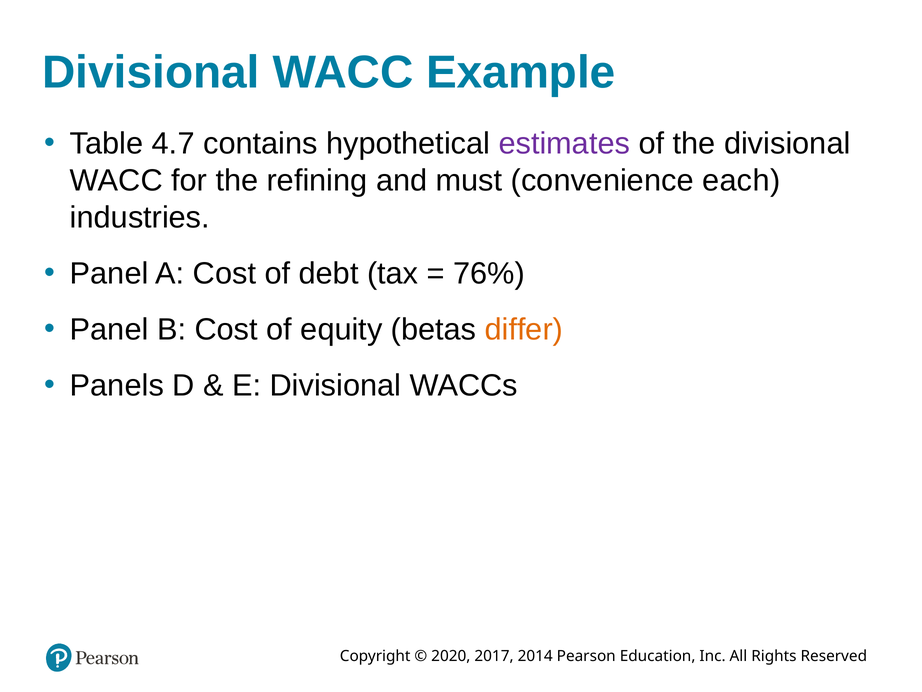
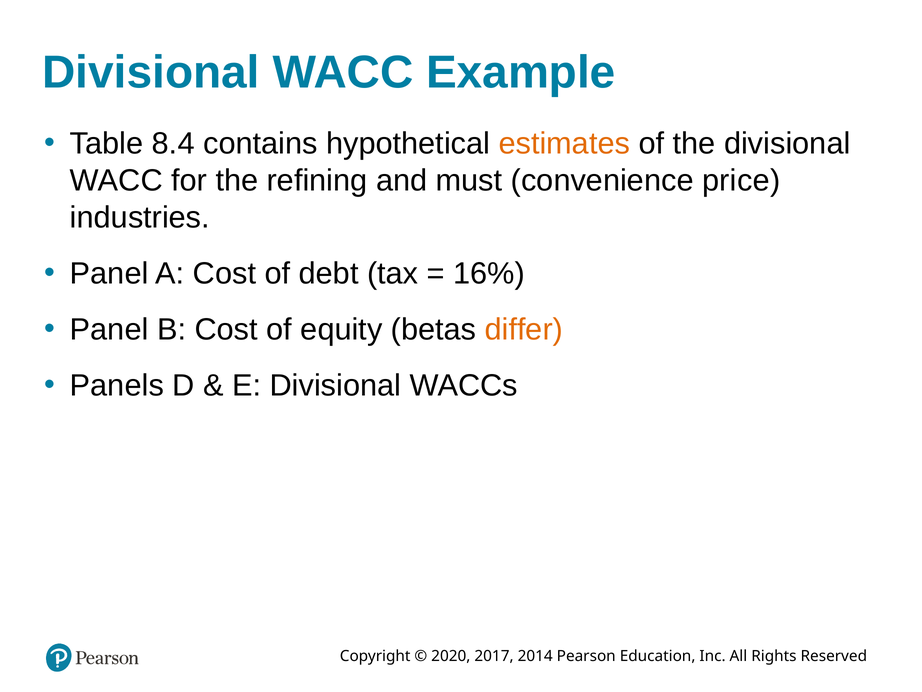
4.7: 4.7 -> 8.4
estimates colour: purple -> orange
each: each -> price
76%: 76% -> 16%
